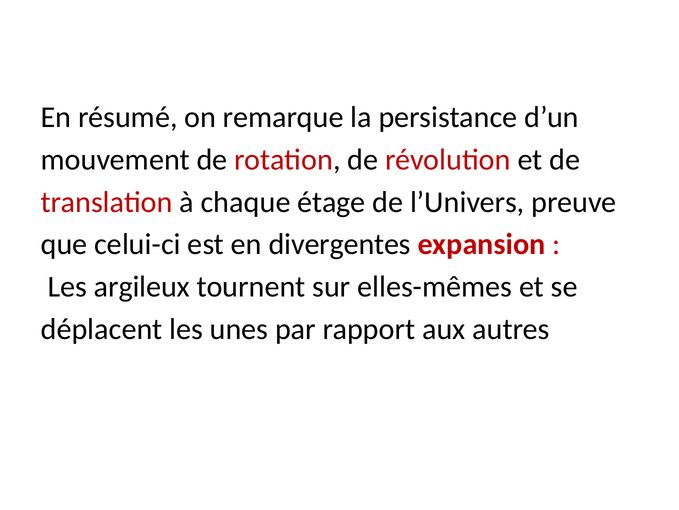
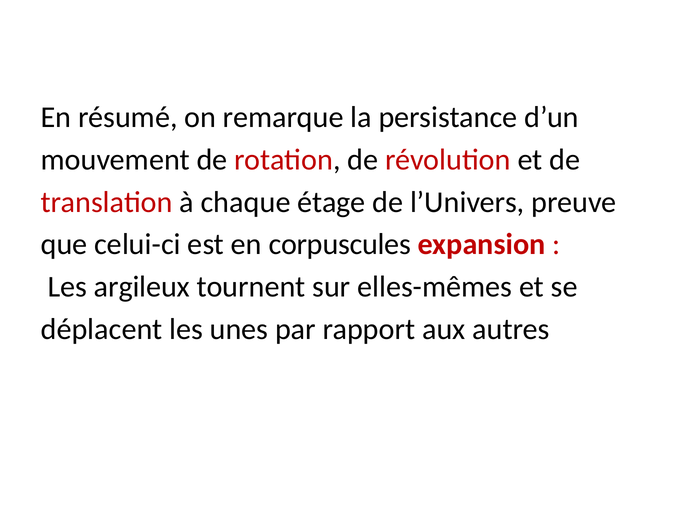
divergentes: divergentes -> corpuscules
